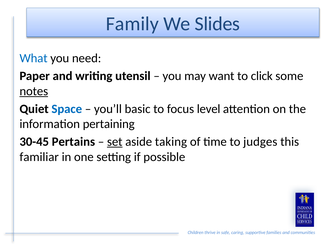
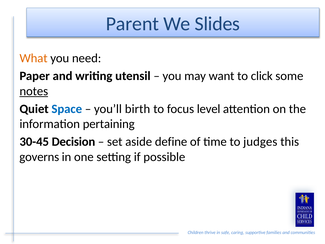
Family: Family -> Parent
What colour: blue -> orange
basic: basic -> birth
Pertains: Pertains -> Decision
set underline: present -> none
taking: taking -> define
familiar: familiar -> governs
